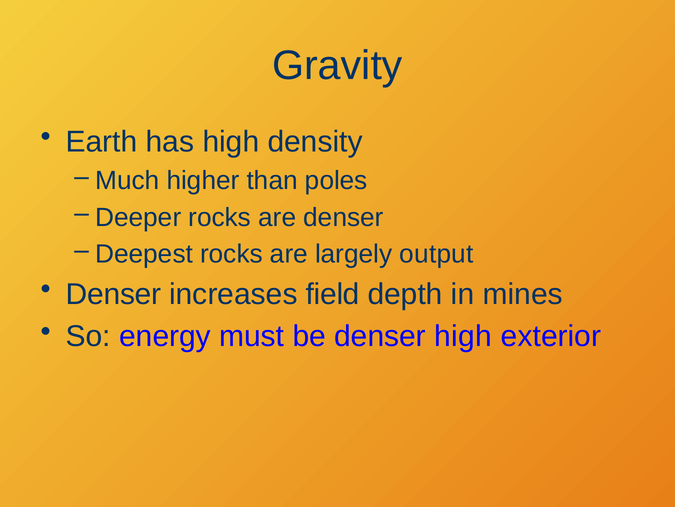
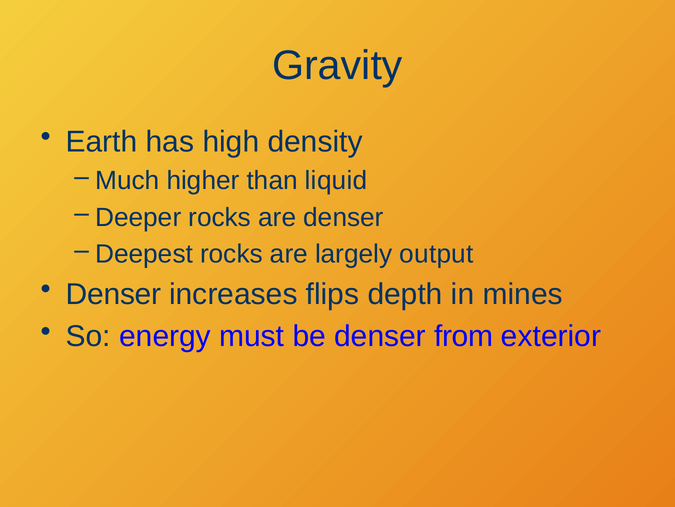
poles: poles -> liquid
field: field -> flips
denser high: high -> from
